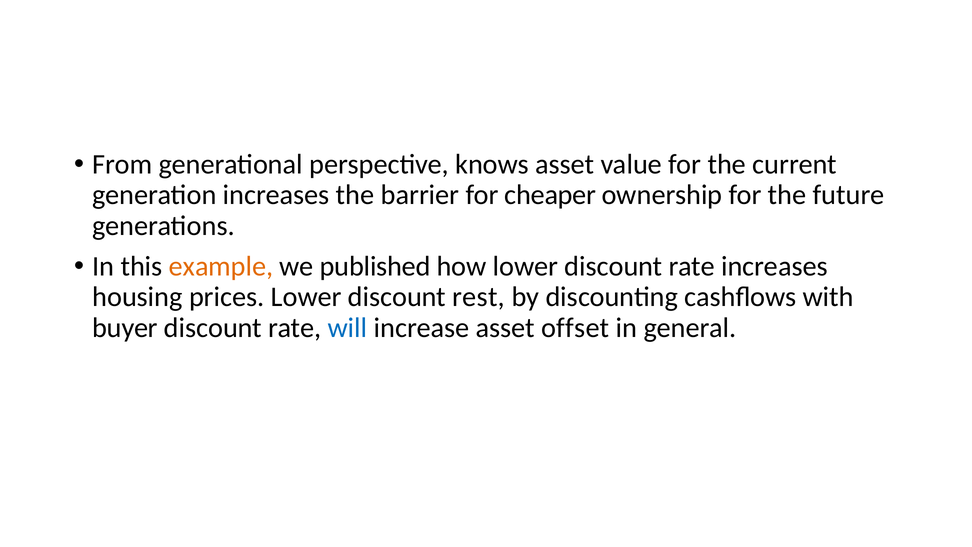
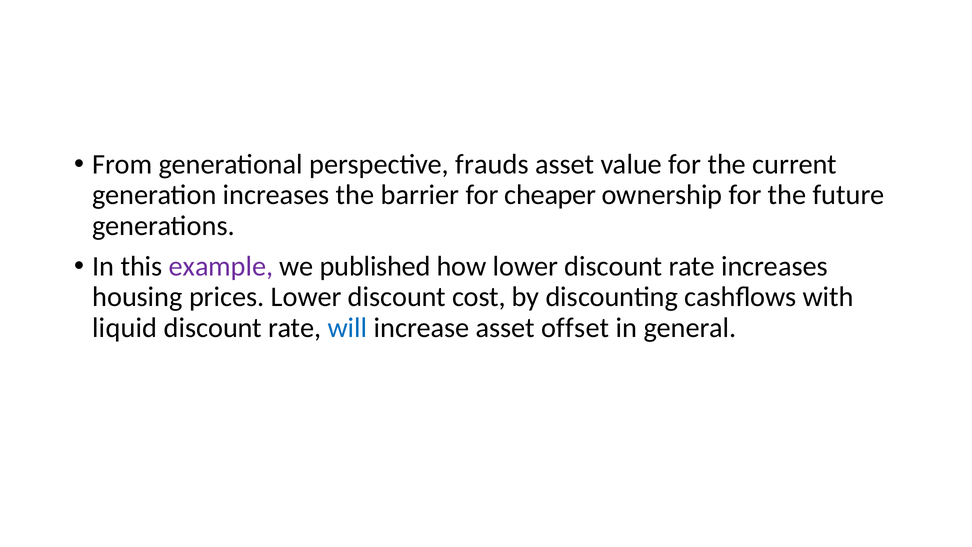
knows: knows -> frauds
example colour: orange -> purple
rest: rest -> cost
buyer: buyer -> liquid
